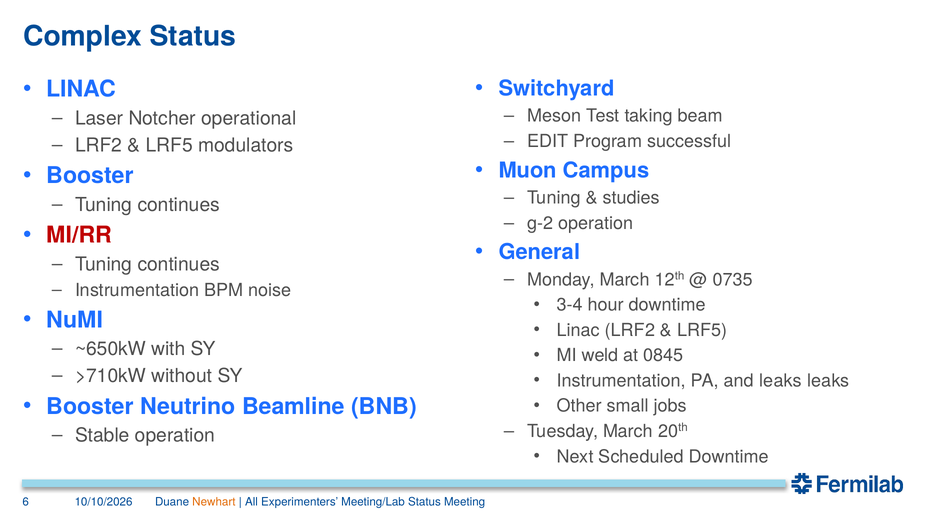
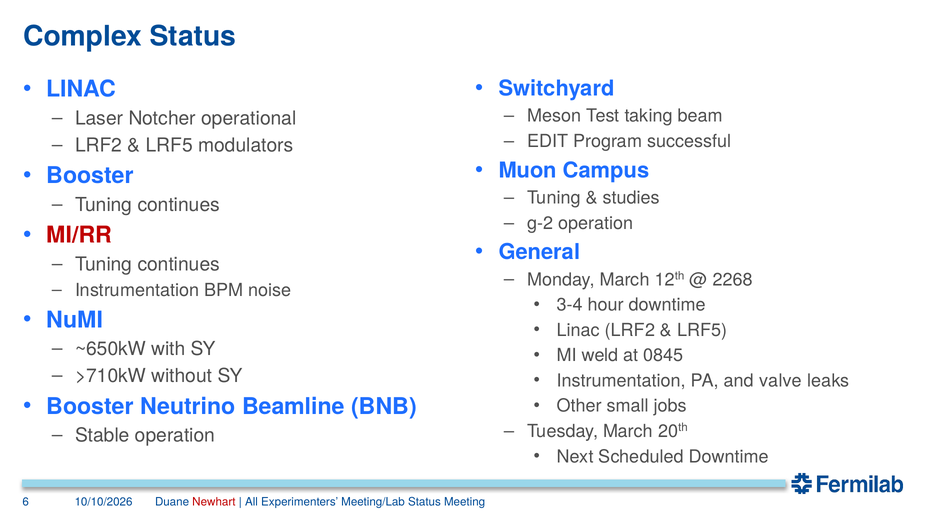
0735: 0735 -> 2268
and leaks: leaks -> valve
Newhart colour: orange -> red
